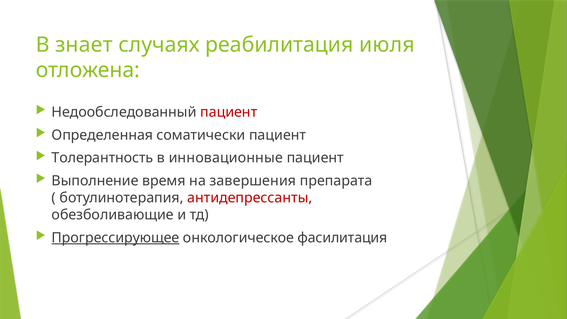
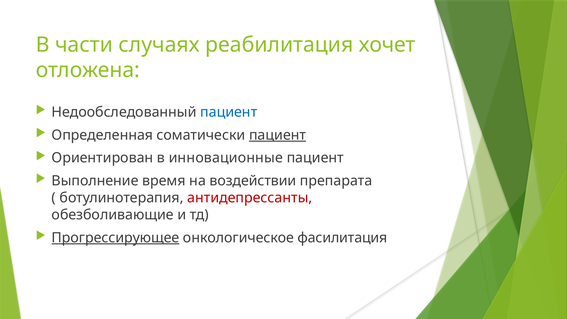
знает: знает -> части
июля: июля -> хочет
пациент at (229, 112) colour: red -> blue
пациент at (278, 135) underline: none -> present
Толерантность: Толерантность -> Ориентирован
завершения: завершения -> воздействии
